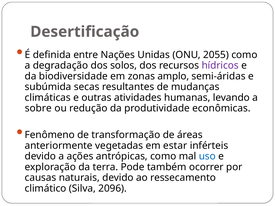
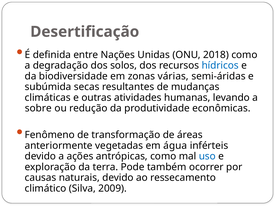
2055: 2055 -> 2018
hídricos colour: purple -> blue
amplo: amplo -> várias
estar: estar -> água
2096: 2096 -> 2009
